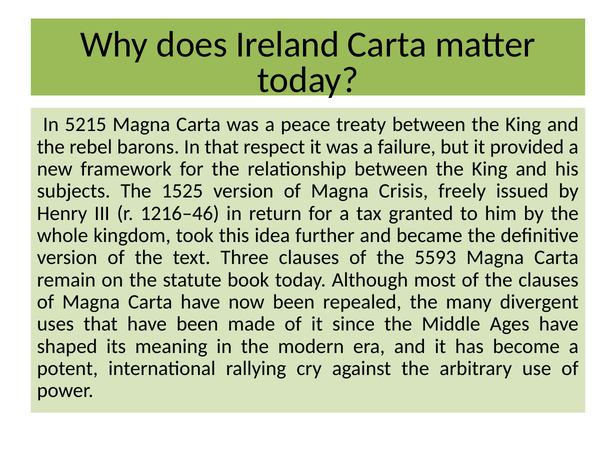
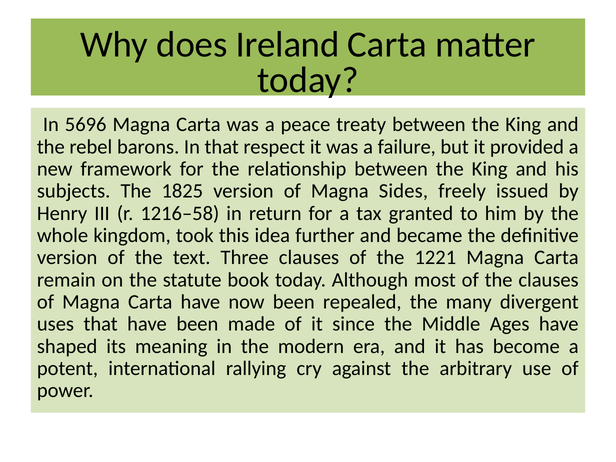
5215: 5215 -> 5696
1525: 1525 -> 1825
Crisis: Crisis -> Sides
1216–46: 1216–46 -> 1216–58
5593: 5593 -> 1221
